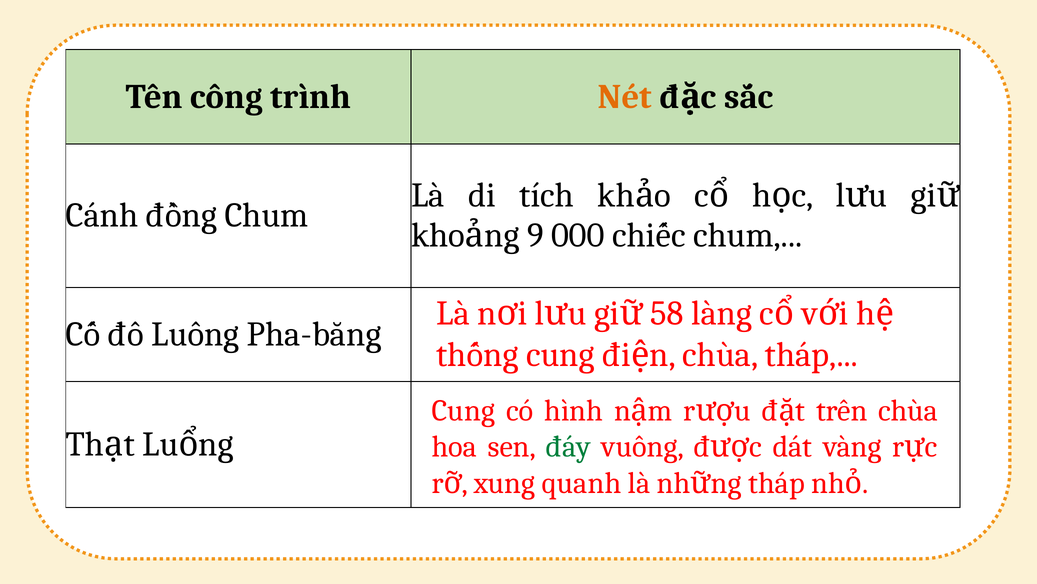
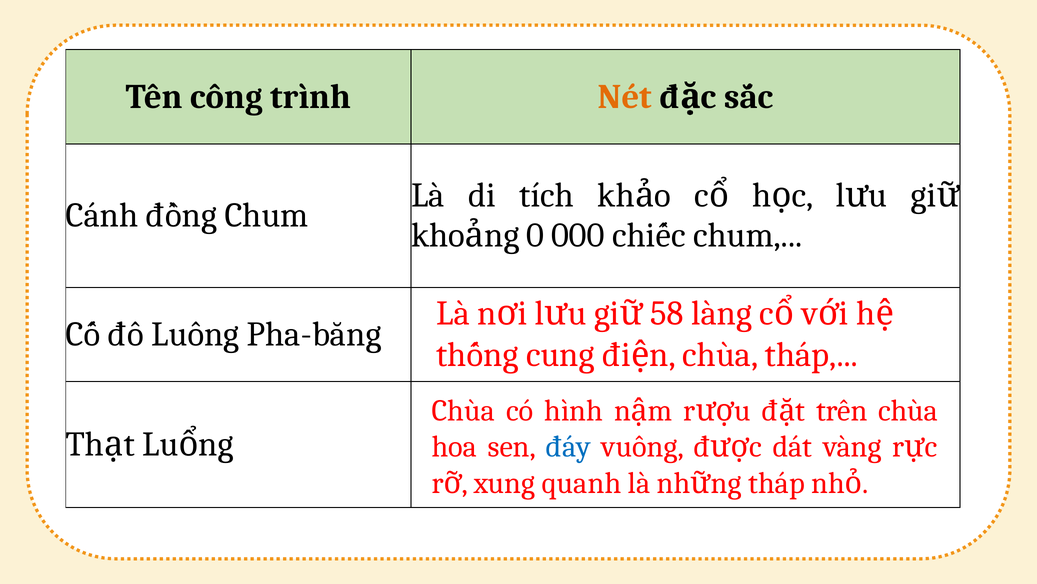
9: 9 -> 0
Cung at (463, 410): Cung -> Chùa
đáy colour: green -> blue
